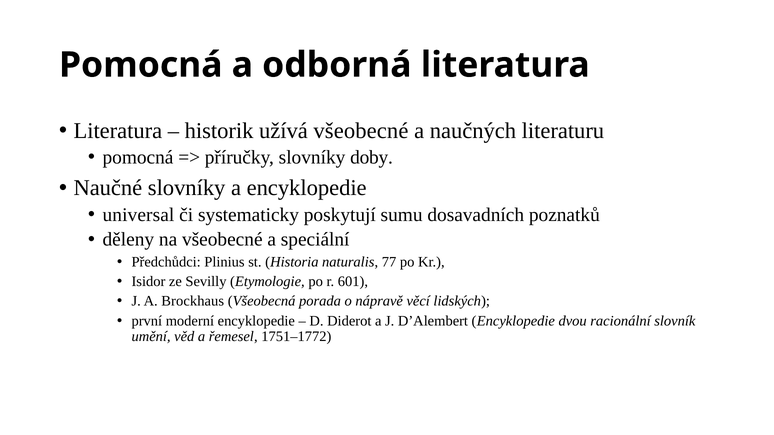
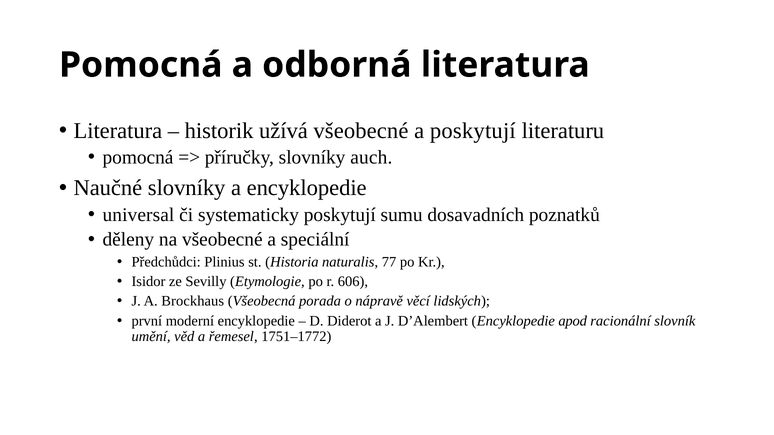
a naučných: naučných -> poskytují
doby: doby -> auch
601: 601 -> 606
dvou: dvou -> apod
